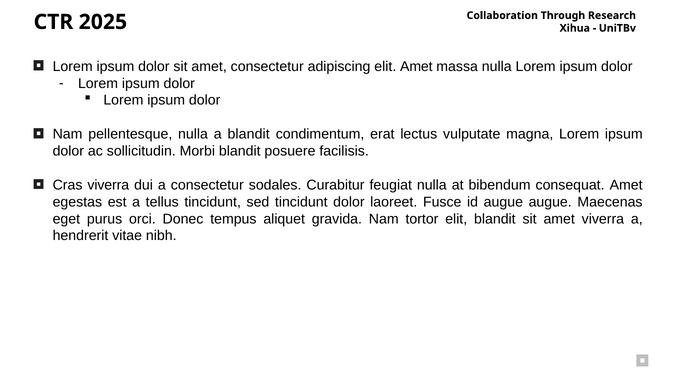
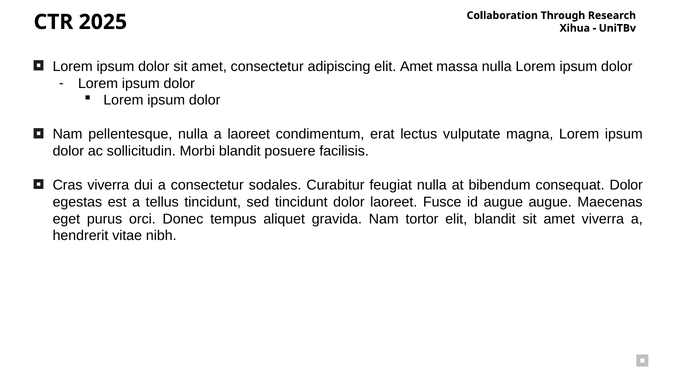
a blandit: blandit -> laoreet
consequat Amet: Amet -> Dolor
